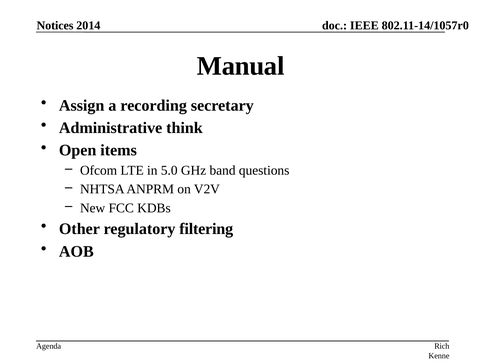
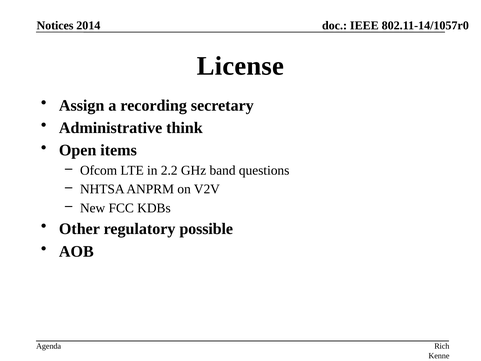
Manual: Manual -> License
5.0: 5.0 -> 2.2
filtering: filtering -> possible
